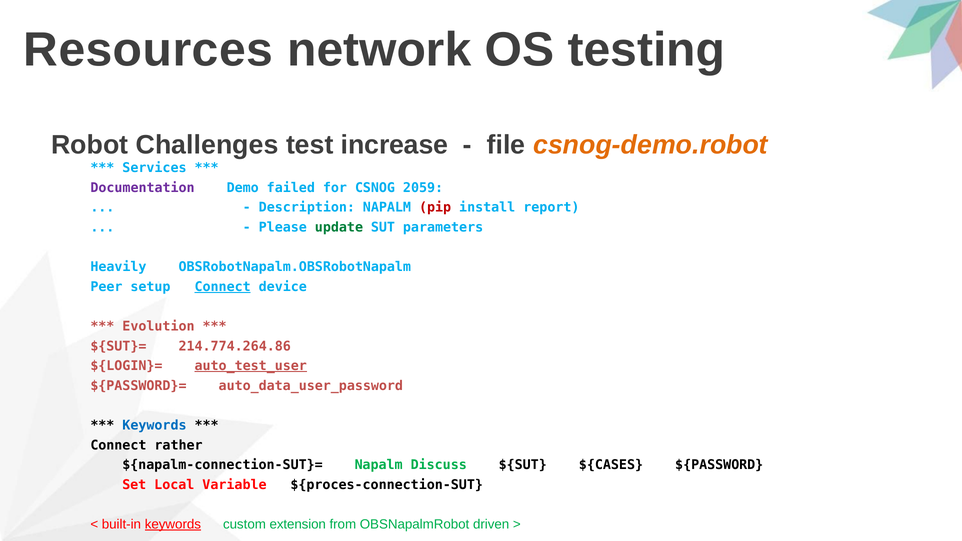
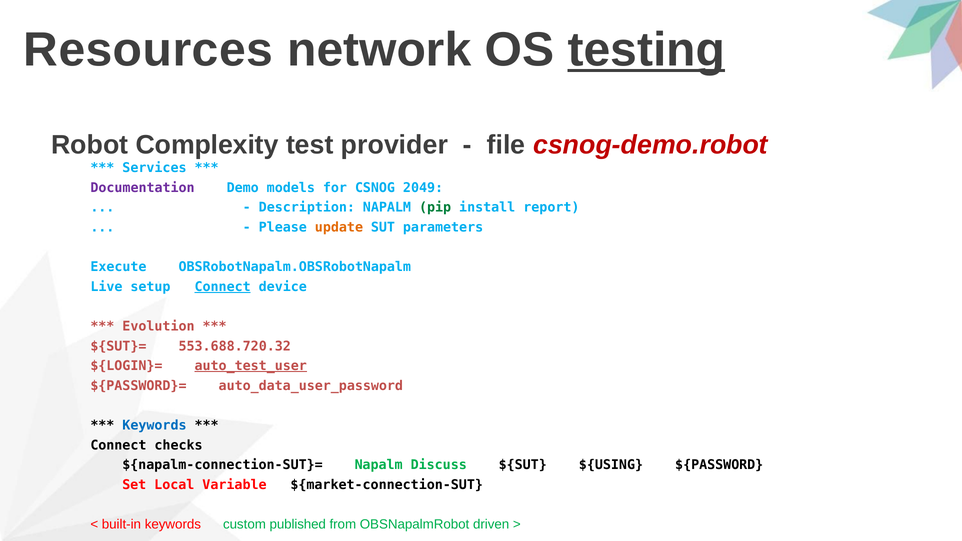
testing underline: none -> present
Challenges: Challenges -> Complexity
increase: increase -> provider
csnog-demo.robot colour: orange -> red
failed: failed -> models
2059: 2059 -> 2049
pip colour: red -> green
update colour: green -> orange
Heavily: Heavily -> Execute
Peer: Peer -> Live
214.774.264.86: 214.774.264.86 -> 553.688.720.32
rather: rather -> checks
${CASES: ${CASES -> ${USING
${proces-connection-SUT: ${proces-connection-SUT -> ${market-connection-SUT
keywords at (173, 524) underline: present -> none
extension: extension -> published
